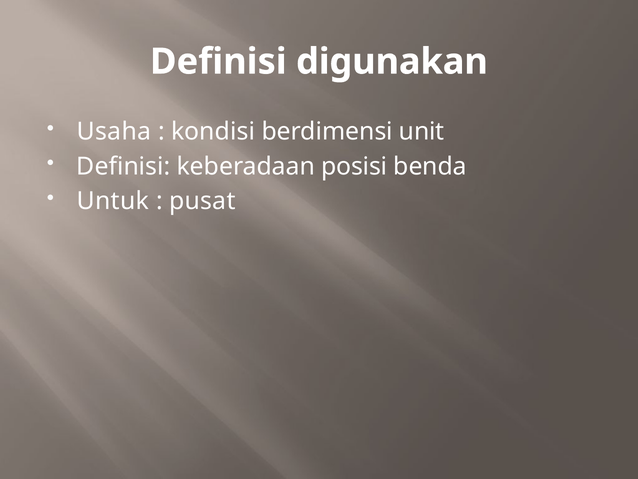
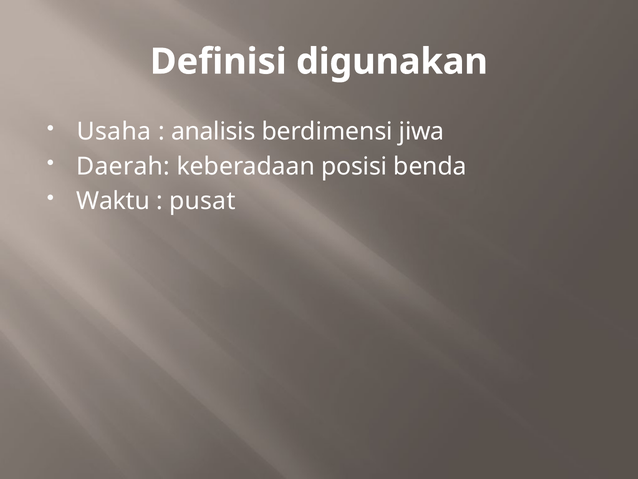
kondisi: kondisi -> analisis
unit: unit -> jiwa
Definisi at (123, 166): Definisi -> Daerah
Untuk: Untuk -> Waktu
